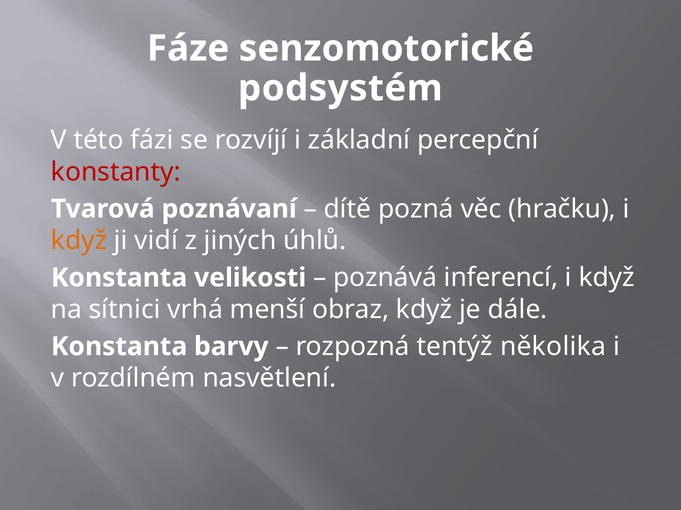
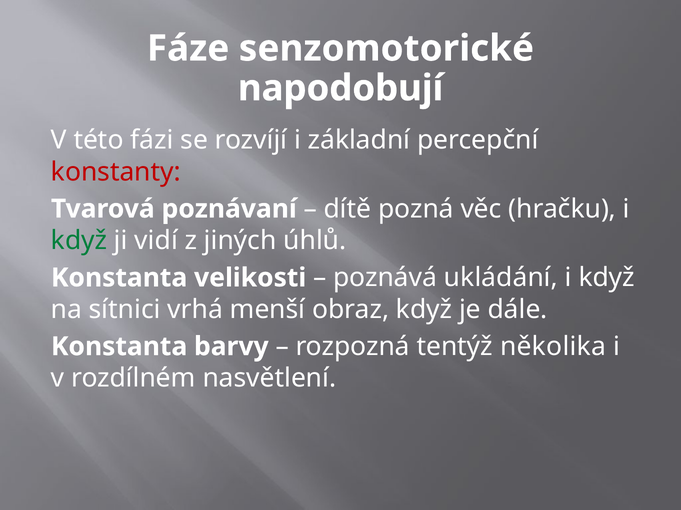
podsystém: podsystém -> napodobují
když at (79, 241) colour: orange -> green
inferencí: inferencí -> ukládání
